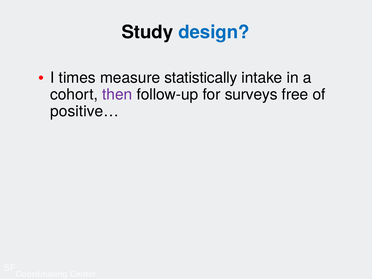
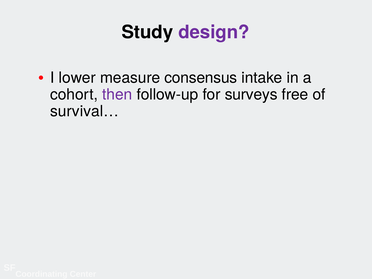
design colour: blue -> purple
times: times -> lower
statistically: statistically -> consensus
positive…: positive… -> survival…
